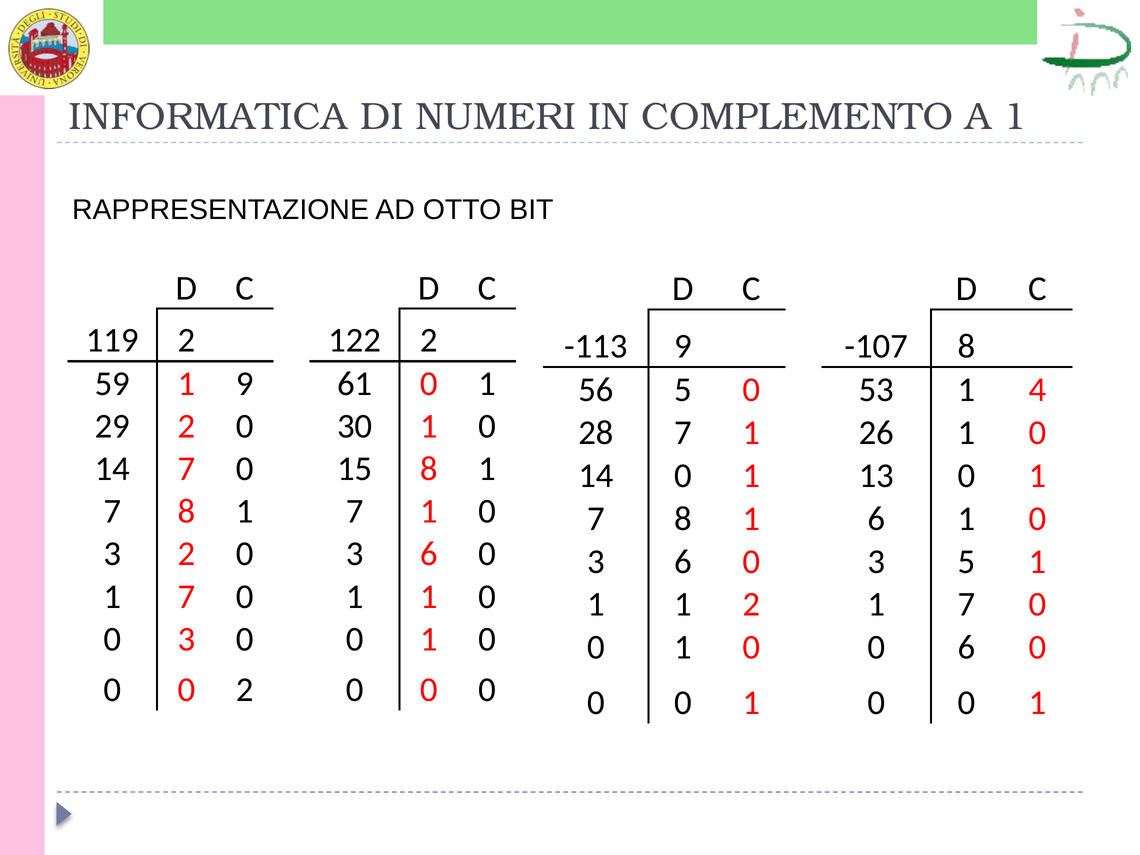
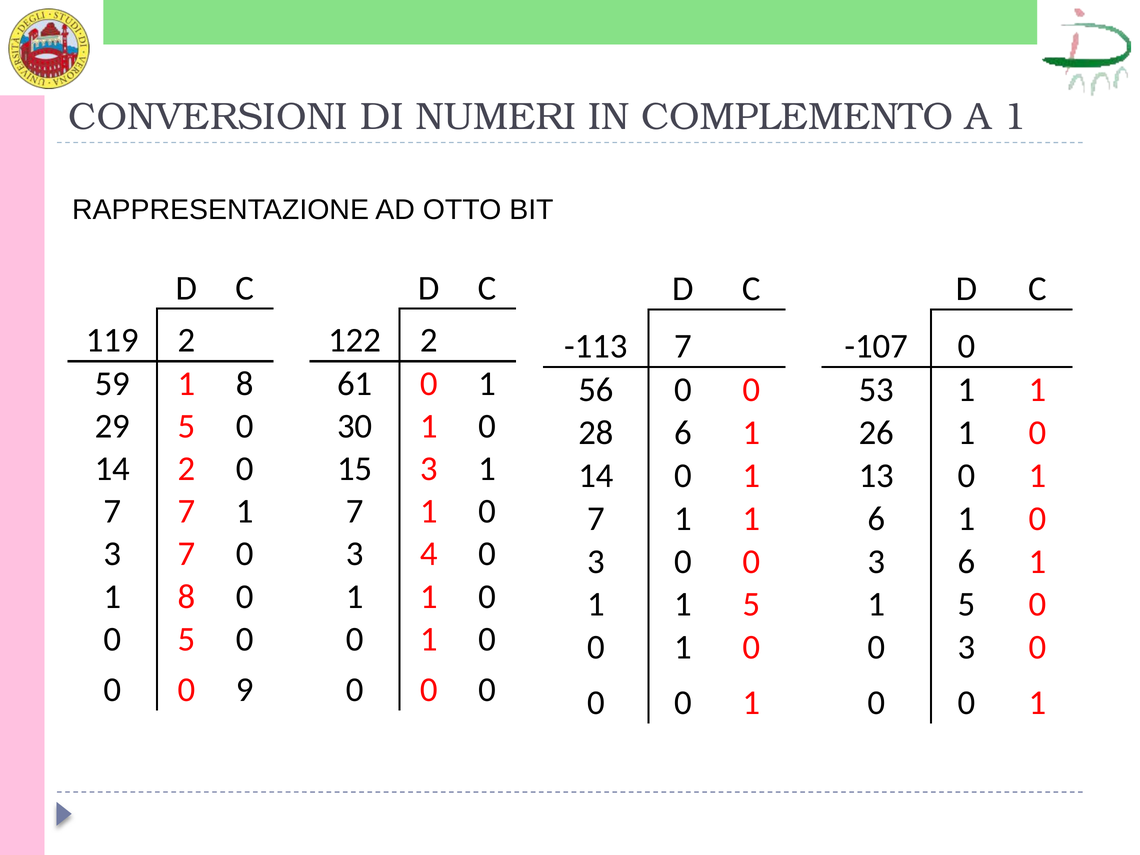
INFORMATICA: INFORMATICA -> CONVERSIONI
-113 9: 9 -> 7
-107 8: 8 -> 0
59 1 9: 9 -> 8
56 5: 5 -> 0
53 1 4: 4 -> 1
29 2: 2 -> 5
28 7: 7 -> 6
14 7: 7 -> 2
15 8: 8 -> 3
8 at (186, 511): 8 -> 7
8 at (683, 519): 8 -> 1
3 2: 2 -> 7
6 at (429, 554): 6 -> 4
6 at (683, 562): 6 -> 0
3 5: 5 -> 6
7 at (186, 597): 7 -> 8
2 at (751, 604): 2 -> 5
7 at (966, 604): 7 -> 5
3 at (186, 639): 3 -> 5
6 at (966, 647): 6 -> 3
0 2: 2 -> 9
